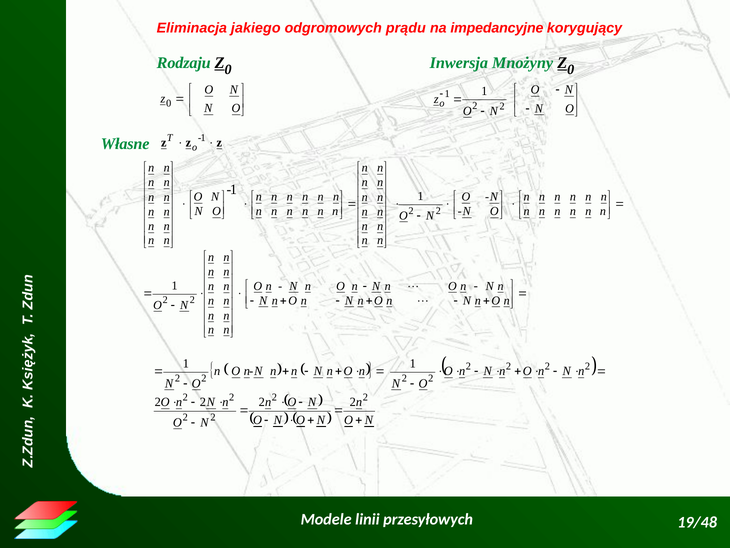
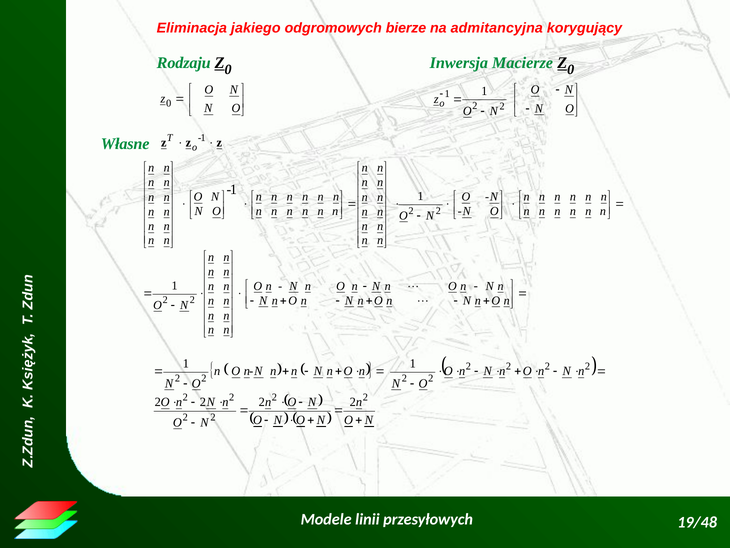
prądu: prądu -> bierze
impedancyjne: impedancyjne -> admitancyjna
Mnożyny: Mnożyny -> Macierze
